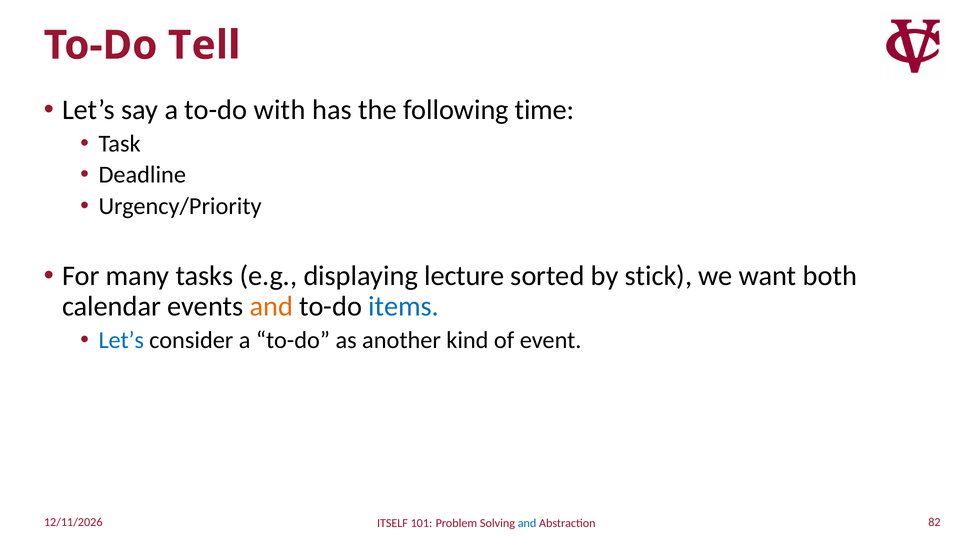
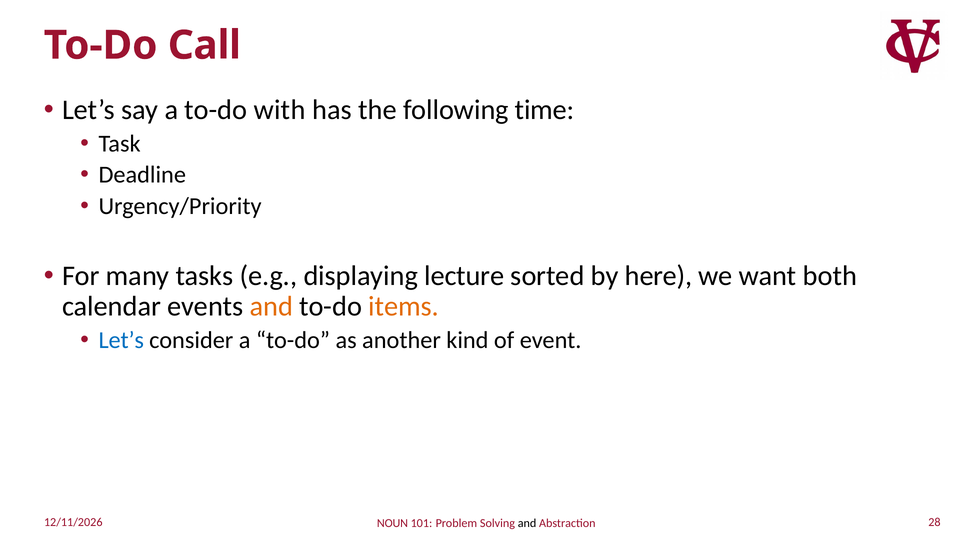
Tell: Tell -> Call
stick: stick -> here
items colour: blue -> orange
82: 82 -> 28
ITSELF: ITSELF -> NOUN
and at (527, 524) colour: blue -> black
